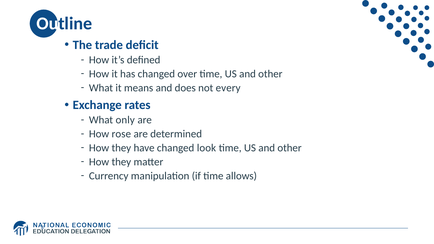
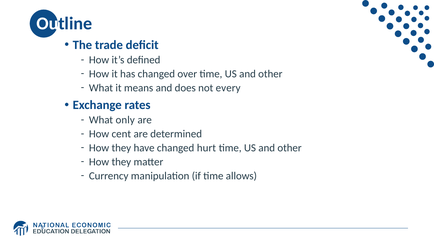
rose: rose -> cent
look: look -> hurt
